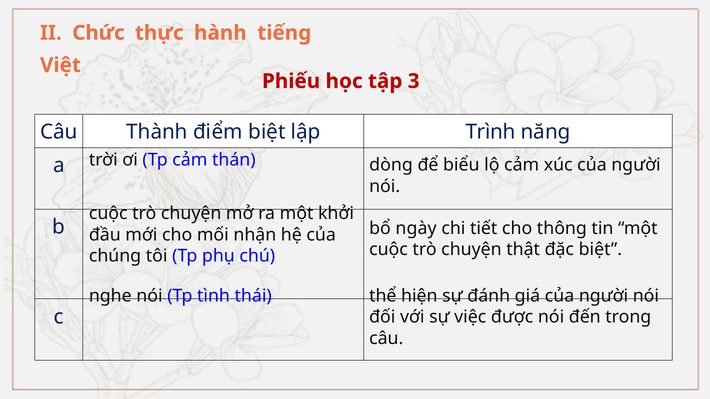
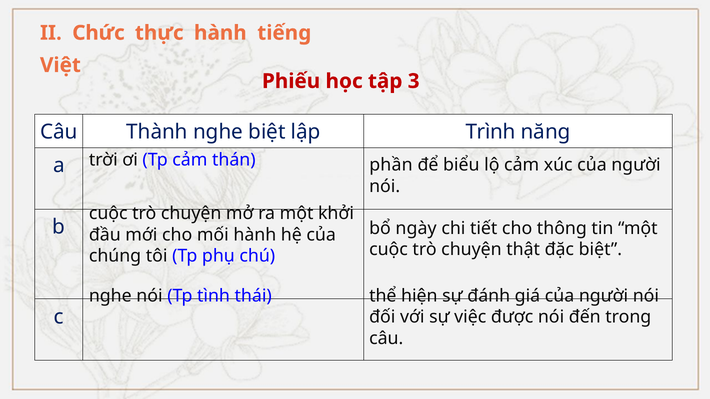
Thành điểm: điểm -> nghe
dòng: dòng -> phần
mối nhận: nhận -> hành
